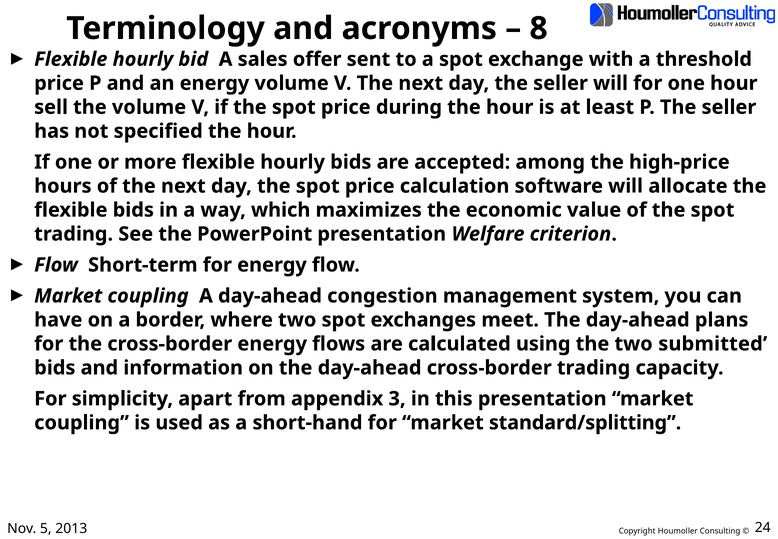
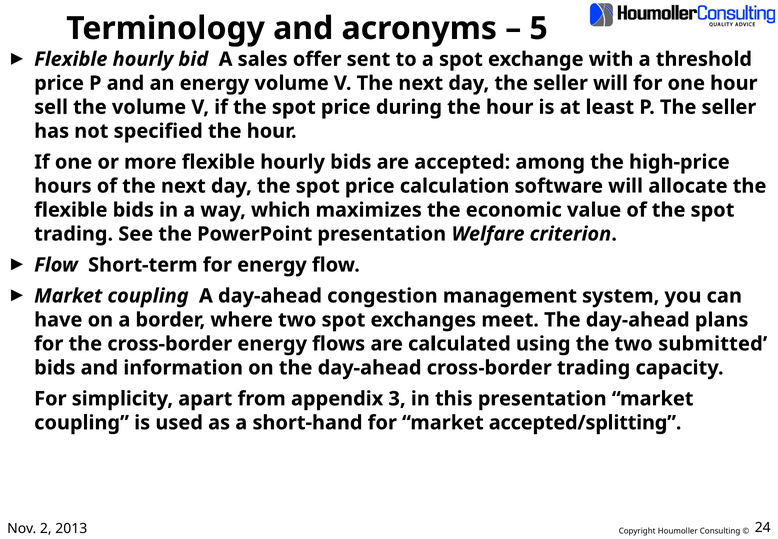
8: 8 -> 5
standard/splitting: standard/splitting -> accepted/splitting
5: 5 -> 2
